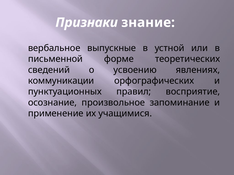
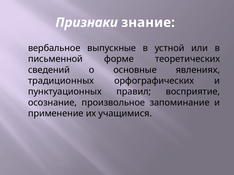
усвоению: усвоению -> основные
коммуникации: коммуникации -> традиционных
